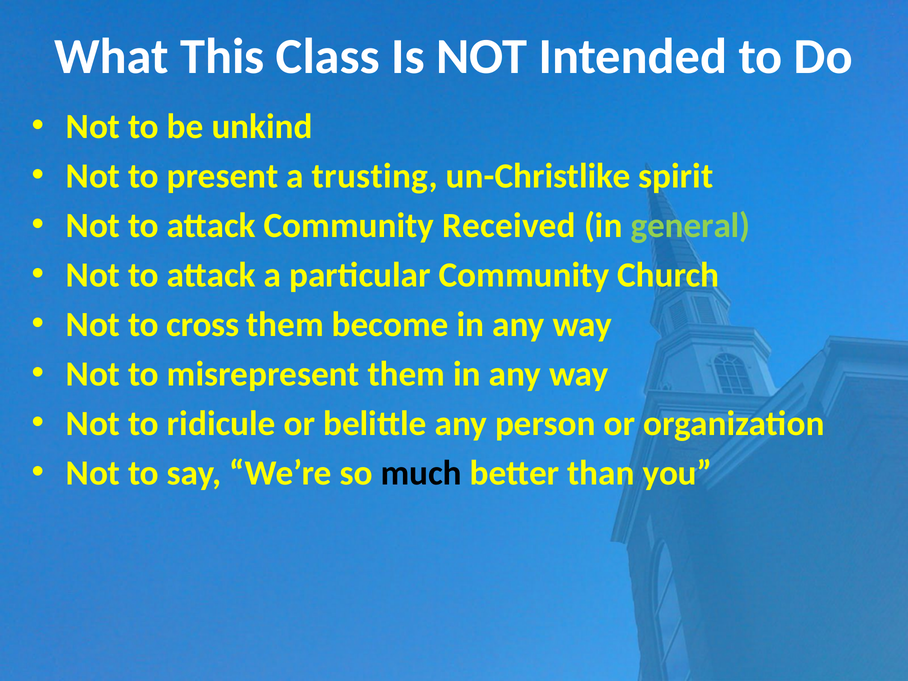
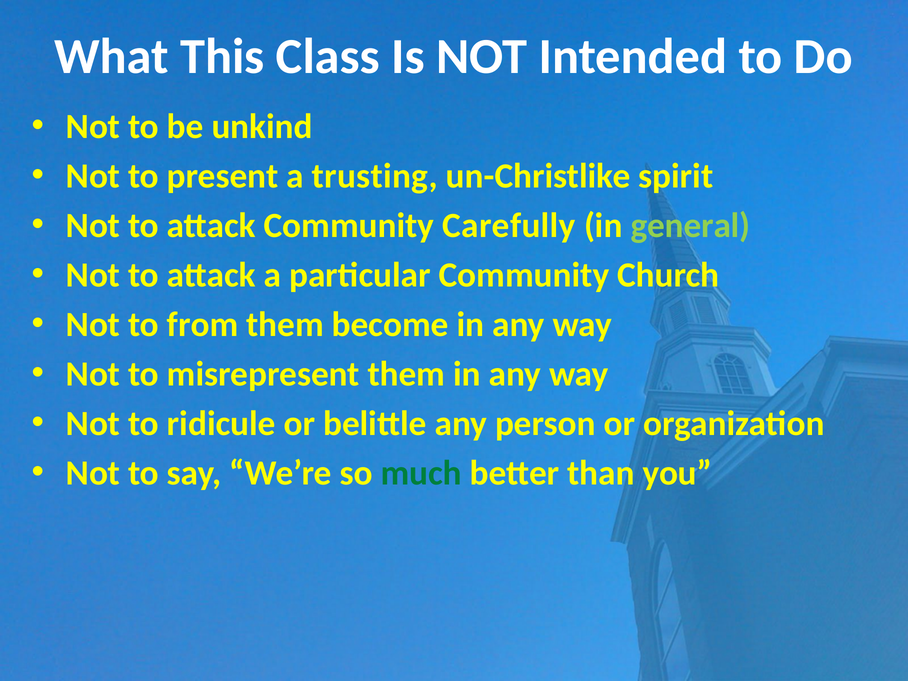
Received: Received -> Carefully
cross: cross -> from
much colour: black -> green
